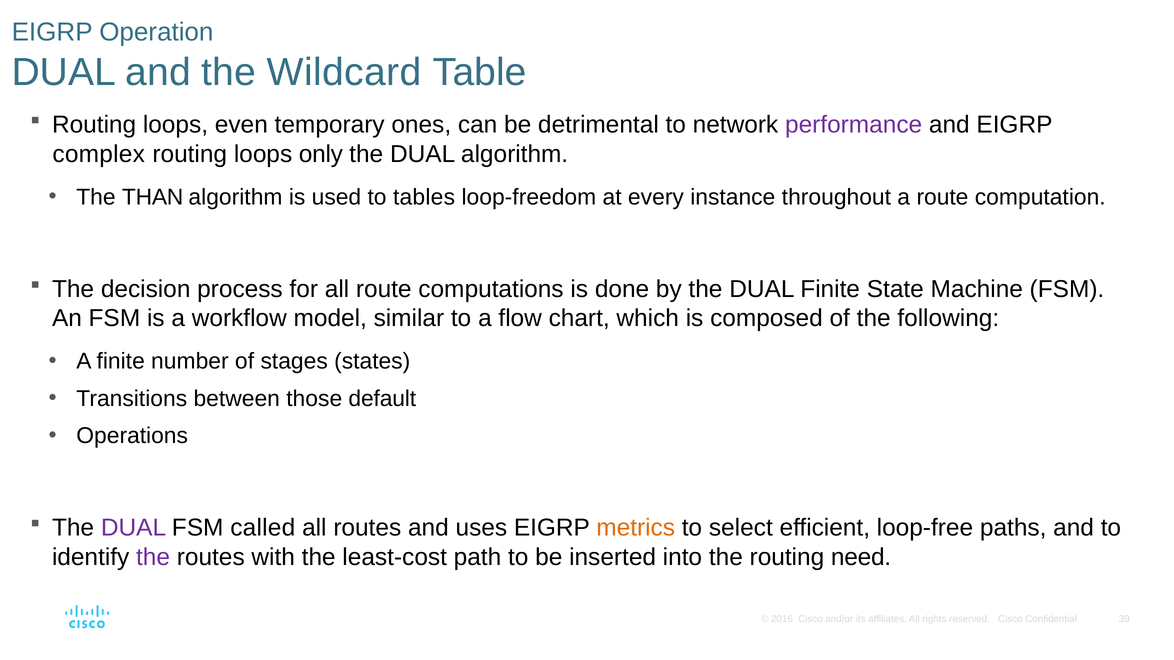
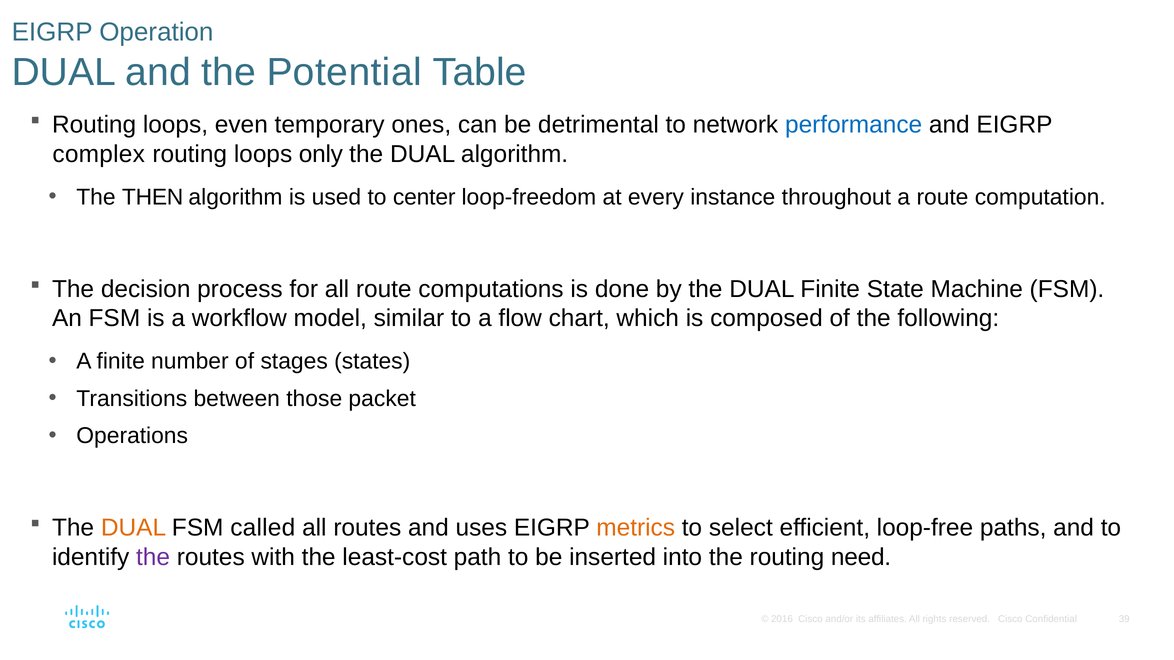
Wildcard: Wildcard -> Potential
performance colour: purple -> blue
THAN: THAN -> THEN
tables: tables -> center
default: default -> packet
DUAL at (134, 528) colour: purple -> orange
